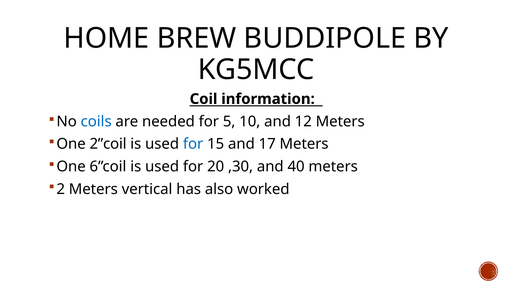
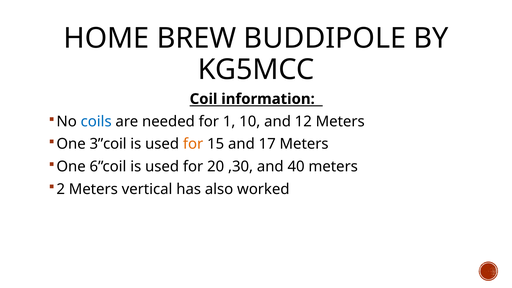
5: 5 -> 1
2”coil: 2”coil -> 3”coil
for at (193, 144) colour: blue -> orange
